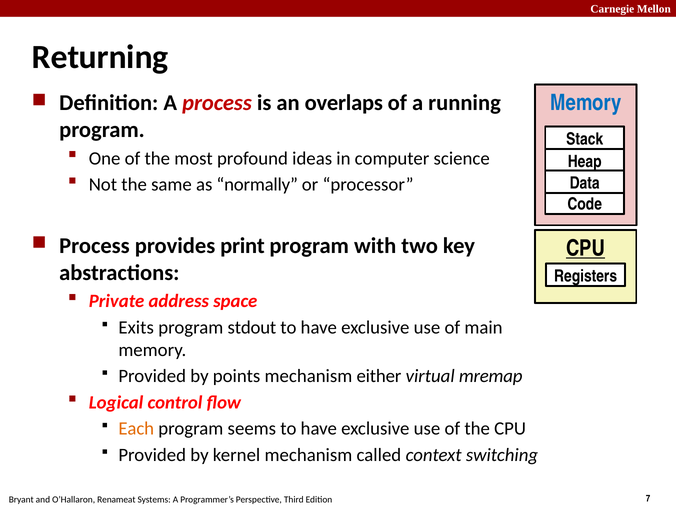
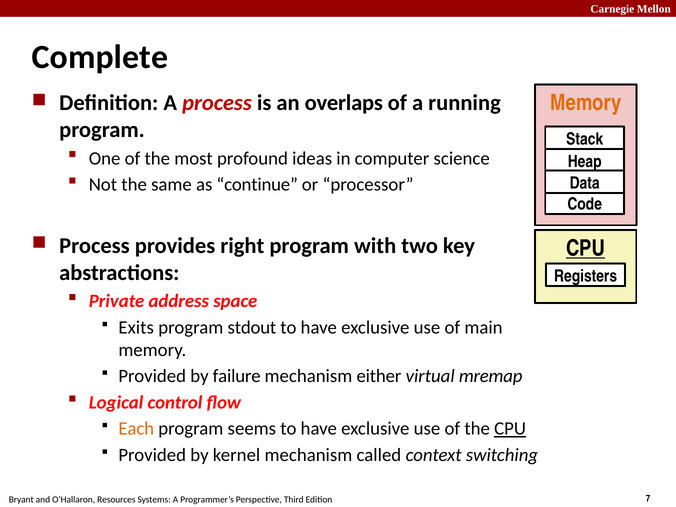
Returning: Returning -> Complete
Memory at (586, 103) colour: blue -> orange
normally: normally -> continue
print: print -> right
points: points -> failure
CPU at (510, 429) underline: none -> present
Renameat: Renameat -> Resources
